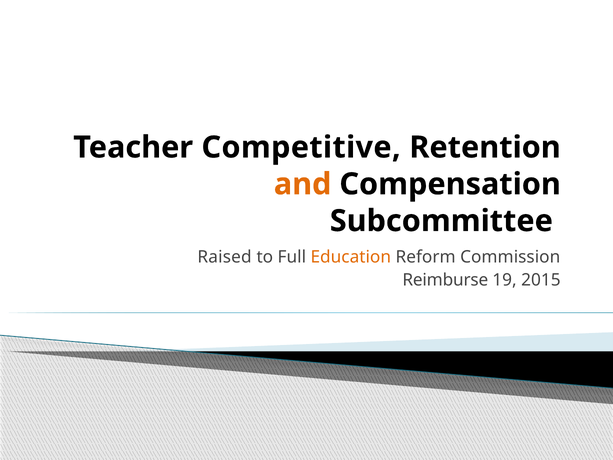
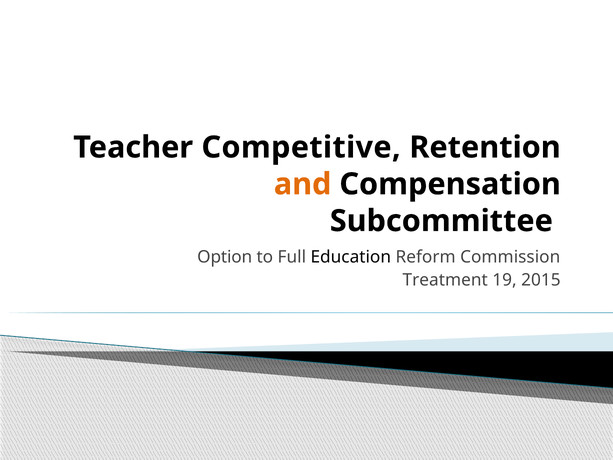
Raised: Raised -> Option
Education colour: orange -> black
Reimburse: Reimburse -> Treatment
